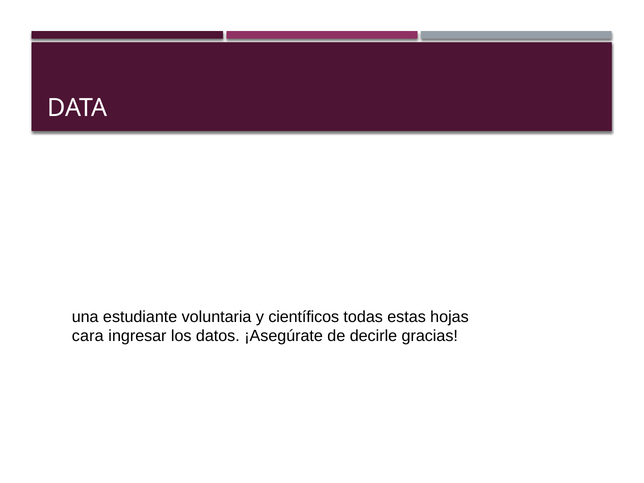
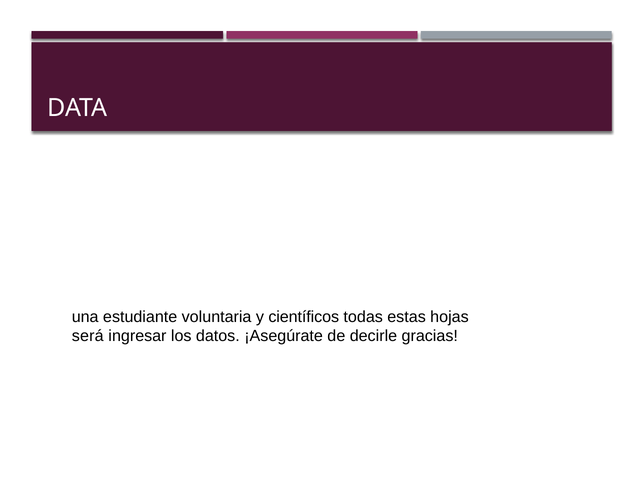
cara: cara -> será
